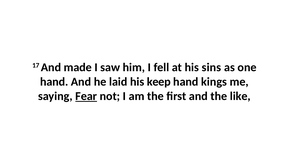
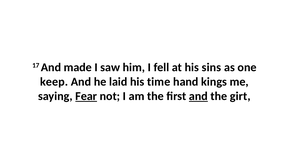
hand at (54, 82): hand -> keep
keep: keep -> time
and at (198, 97) underline: none -> present
like: like -> girt
